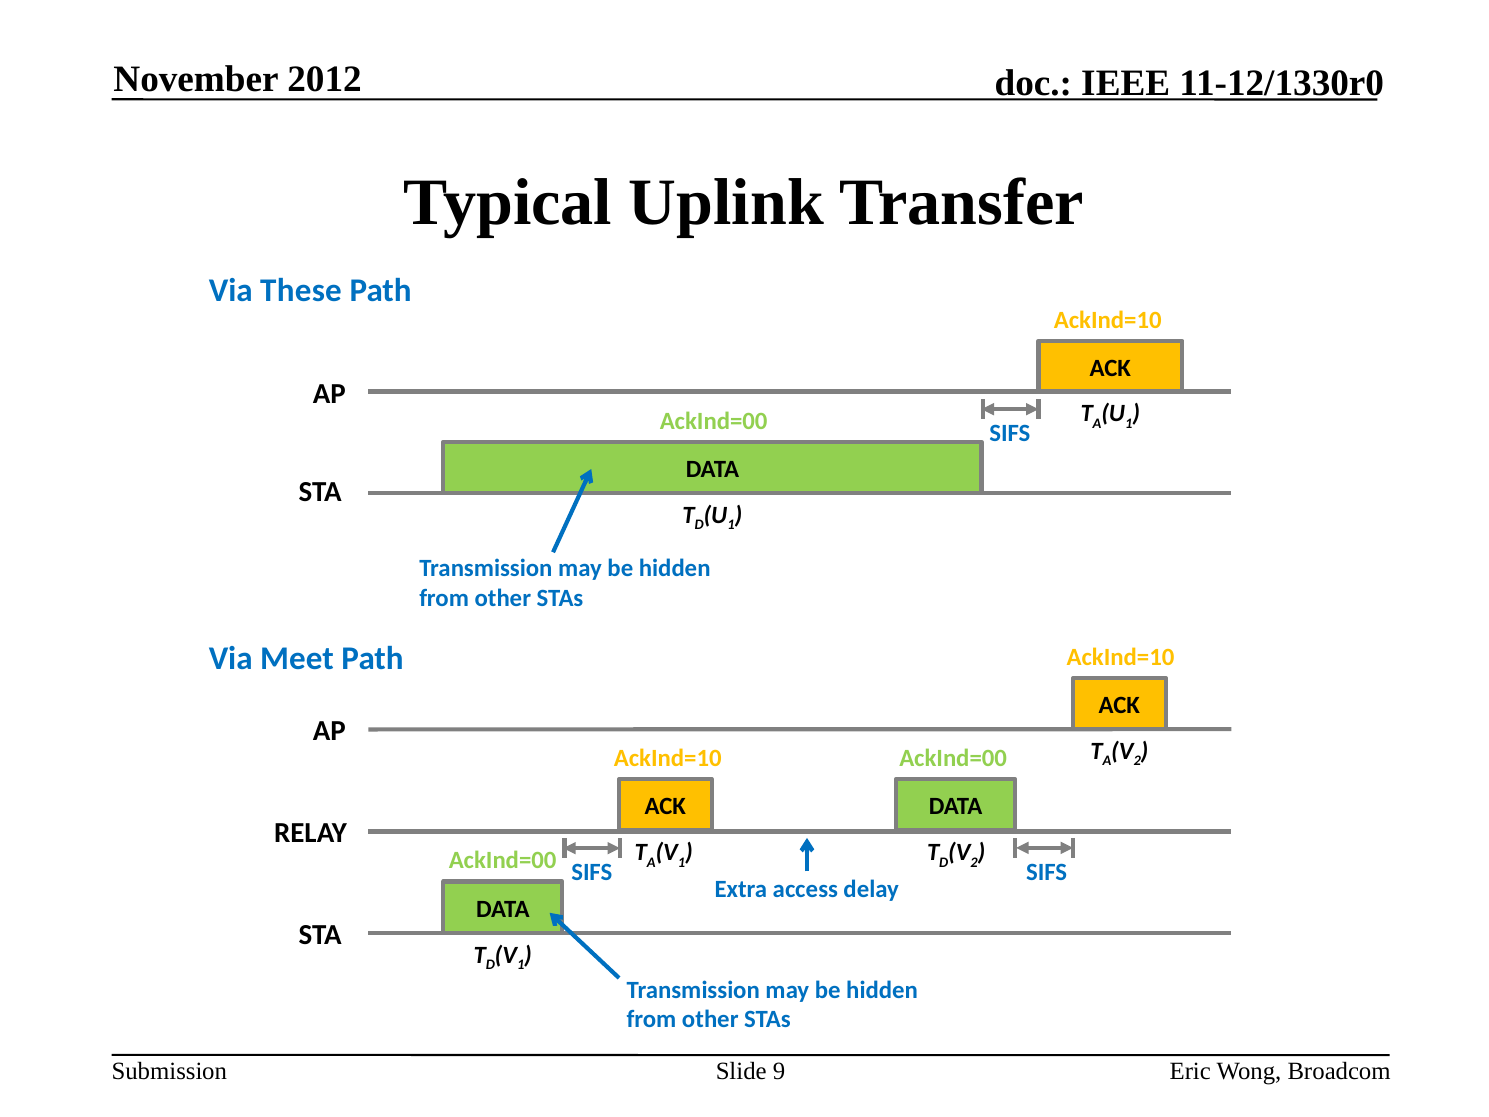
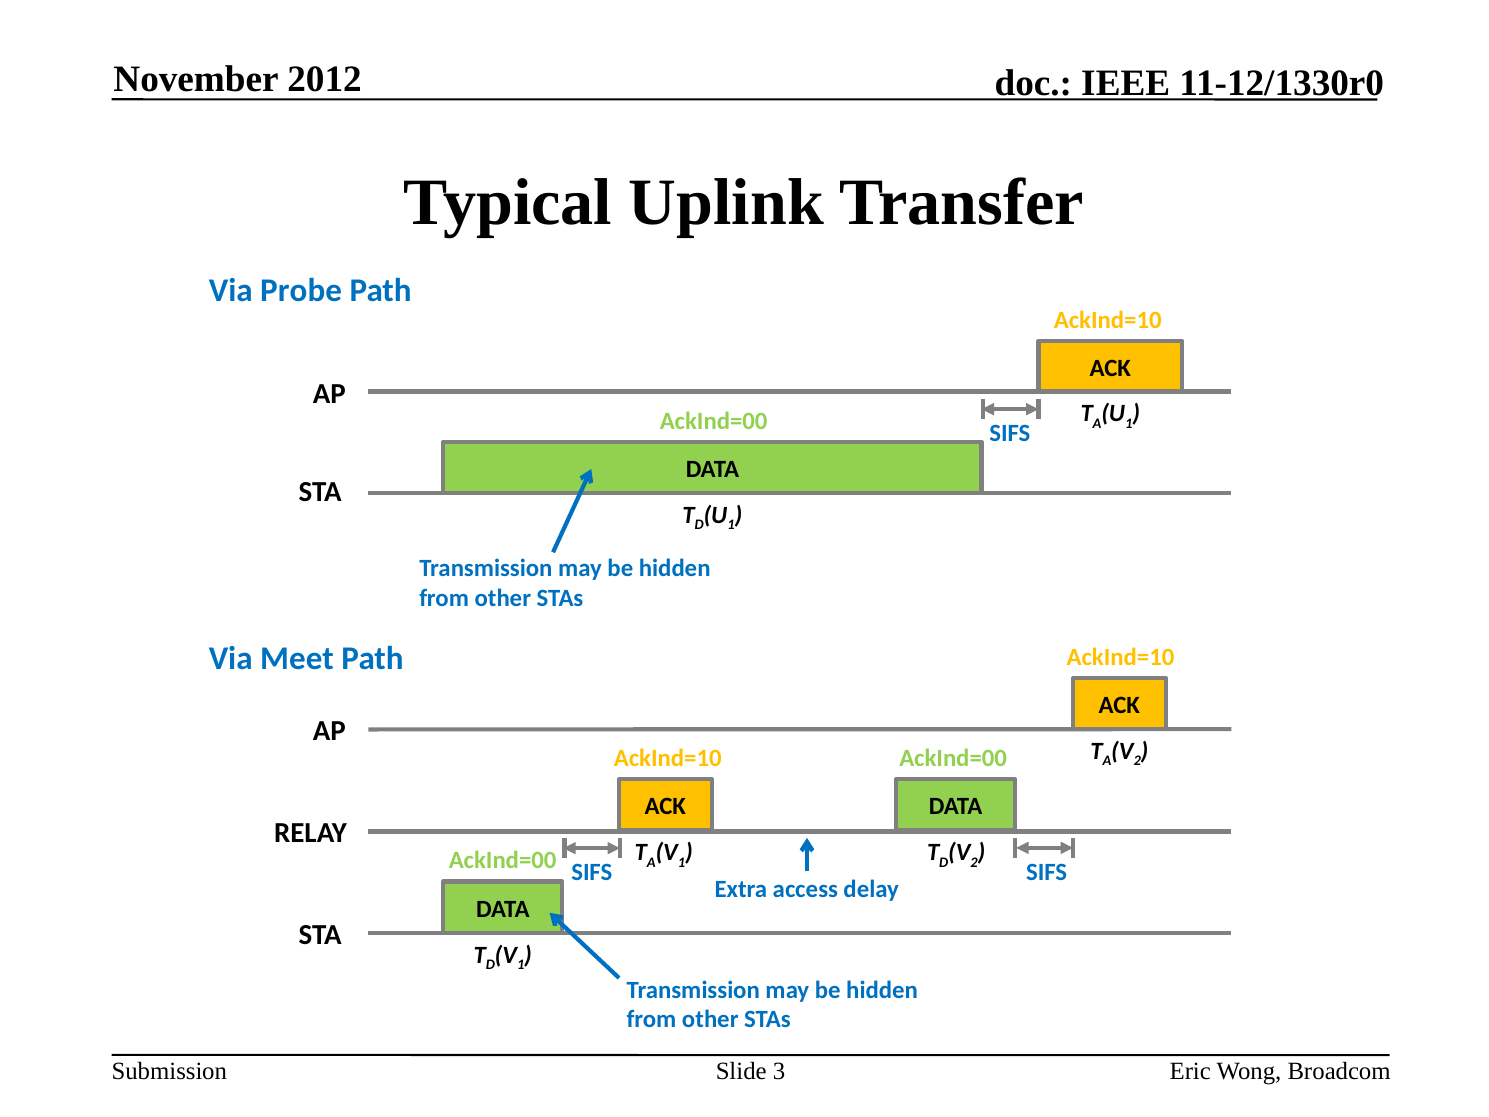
These: These -> Probe
9: 9 -> 3
